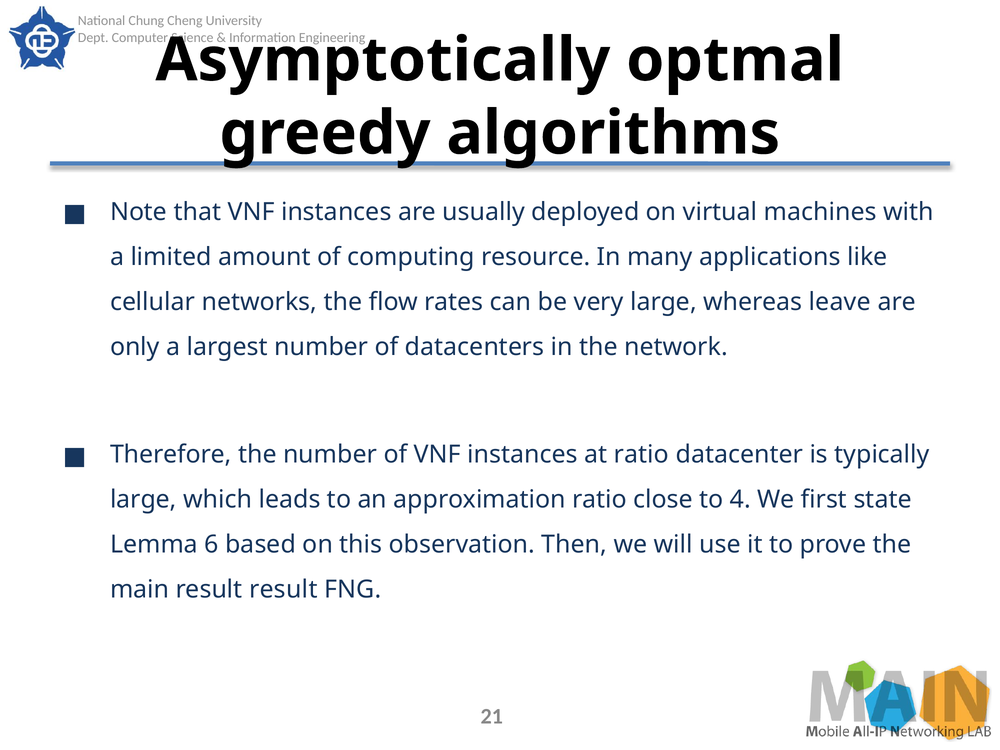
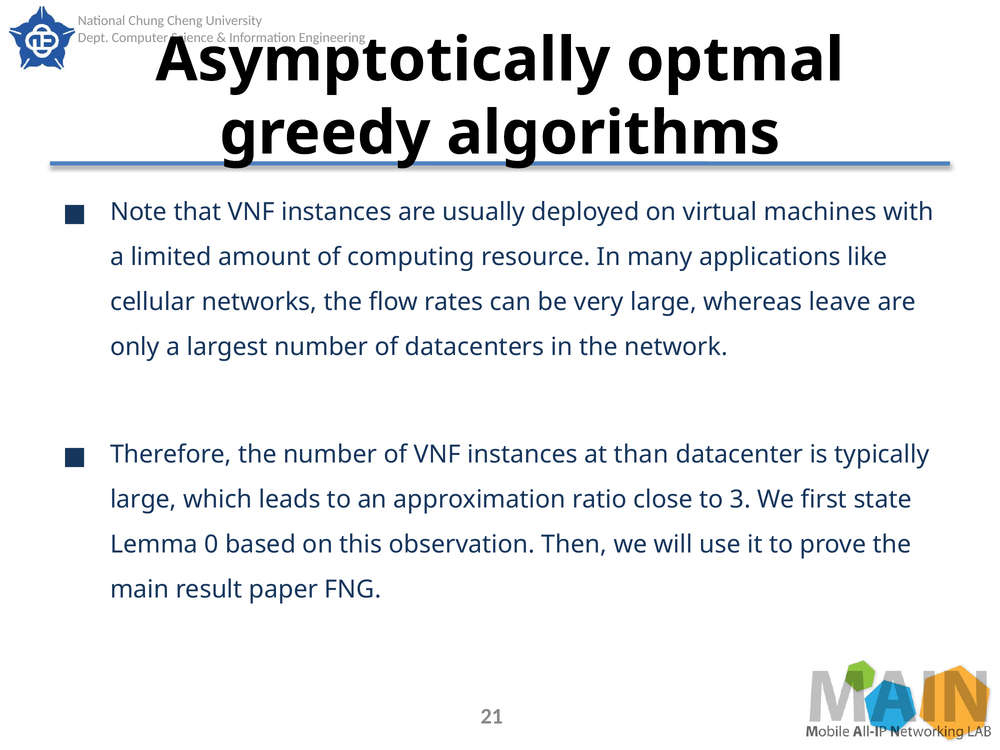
at ratio: ratio -> than
4: 4 -> 3
6: 6 -> 0
result result: result -> paper
